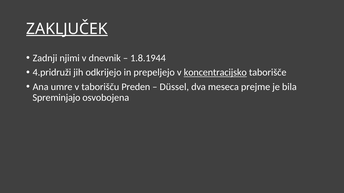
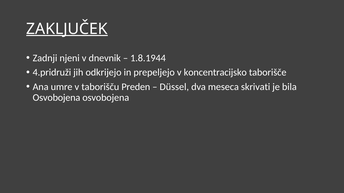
njimi: njimi -> njeni
koncentracijsko underline: present -> none
prejme: prejme -> skrivati
Spreminjajo at (56, 98): Spreminjajo -> Osvobojena
